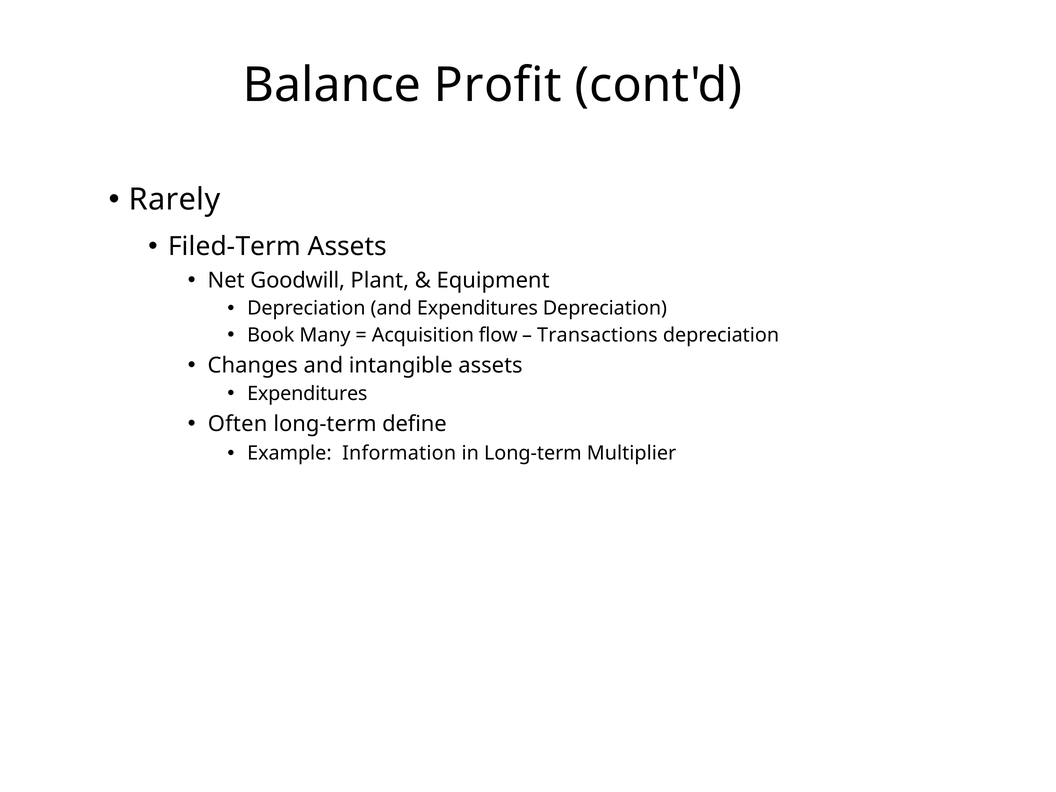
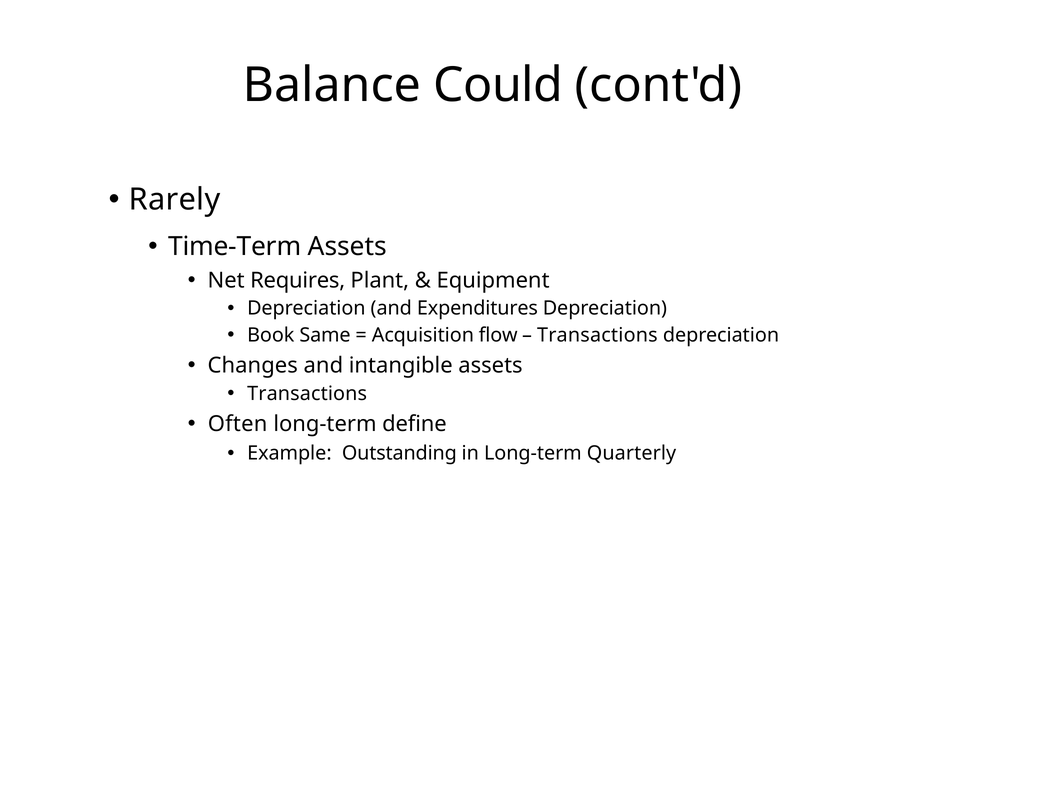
Profit: Profit -> Could
Filed-Term: Filed-Term -> Time-Term
Goodwill: Goodwill -> Requires
Many: Many -> Same
Expenditures at (307, 394): Expenditures -> Transactions
Information: Information -> Outstanding
Multiplier: Multiplier -> Quarterly
